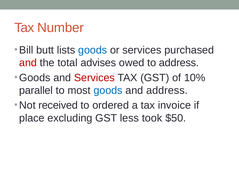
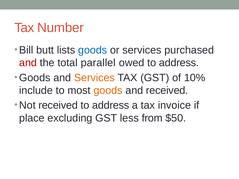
advises: advises -> parallel
Services at (94, 78) colour: red -> orange
parallel: parallel -> include
goods at (108, 91) colour: blue -> orange
and address: address -> received
ordered at (111, 105): ordered -> address
took: took -> from
